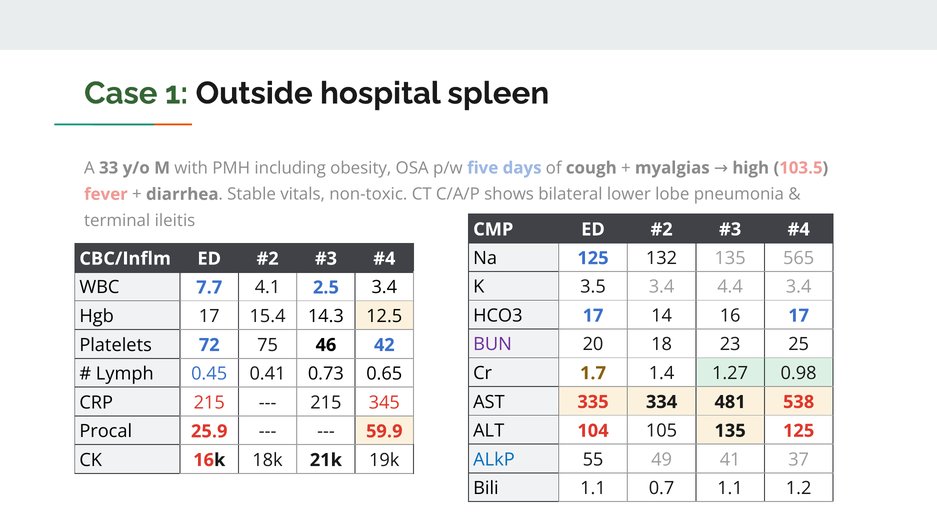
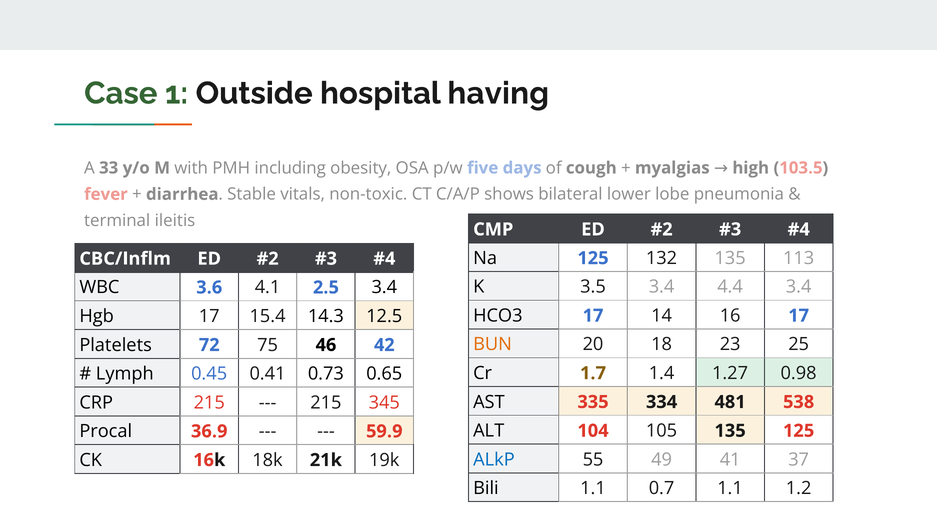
spleen: spleen -> having
565: 565 -> 113
7.7: 7.7 -> 3.6
BUN colour: purple -> orange
25.9: 25.9 -> 36.9
